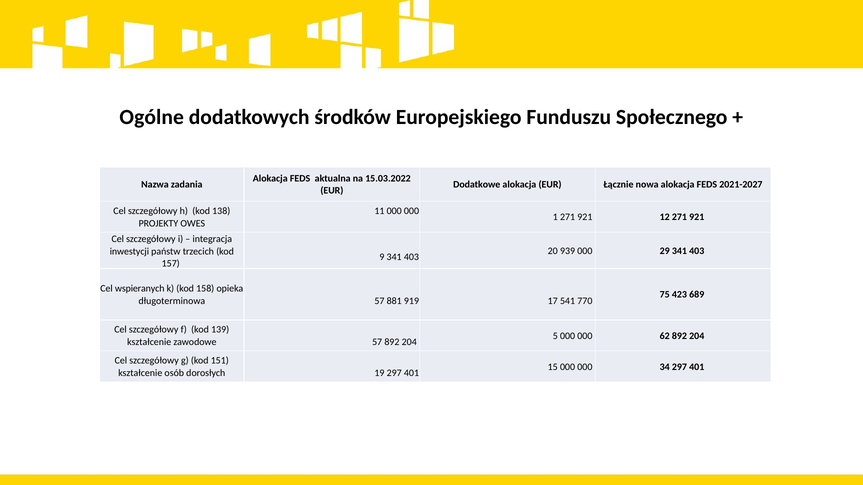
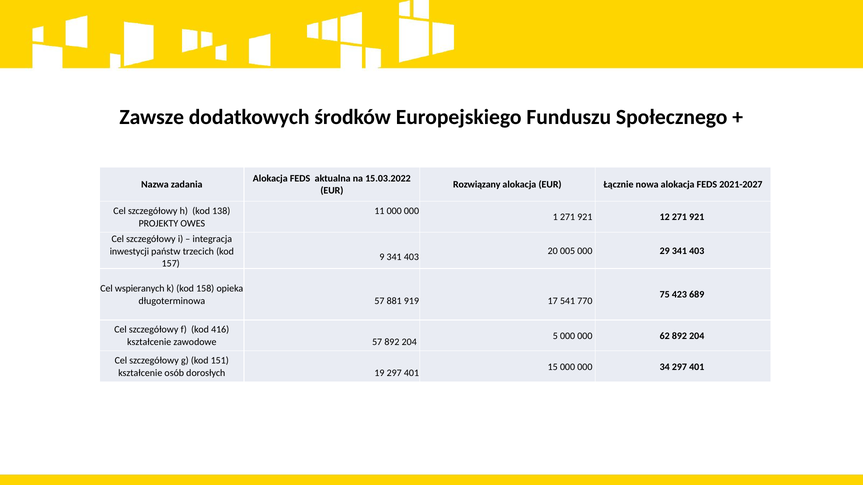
Ogólne: Ogólne -> Zawsze
Dodatkowe: Dodatkowe -> Rozwiązany
939: 939 -> 005
139: 139 -> 416
